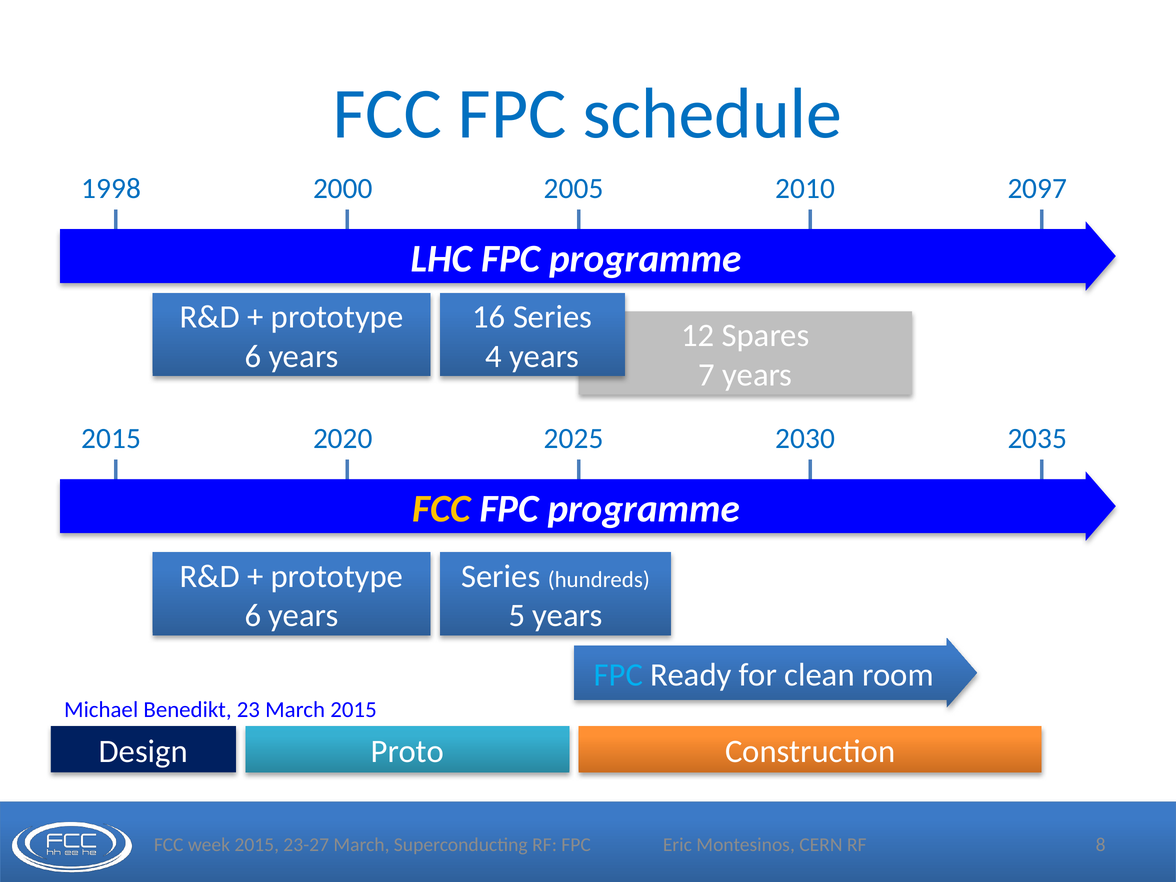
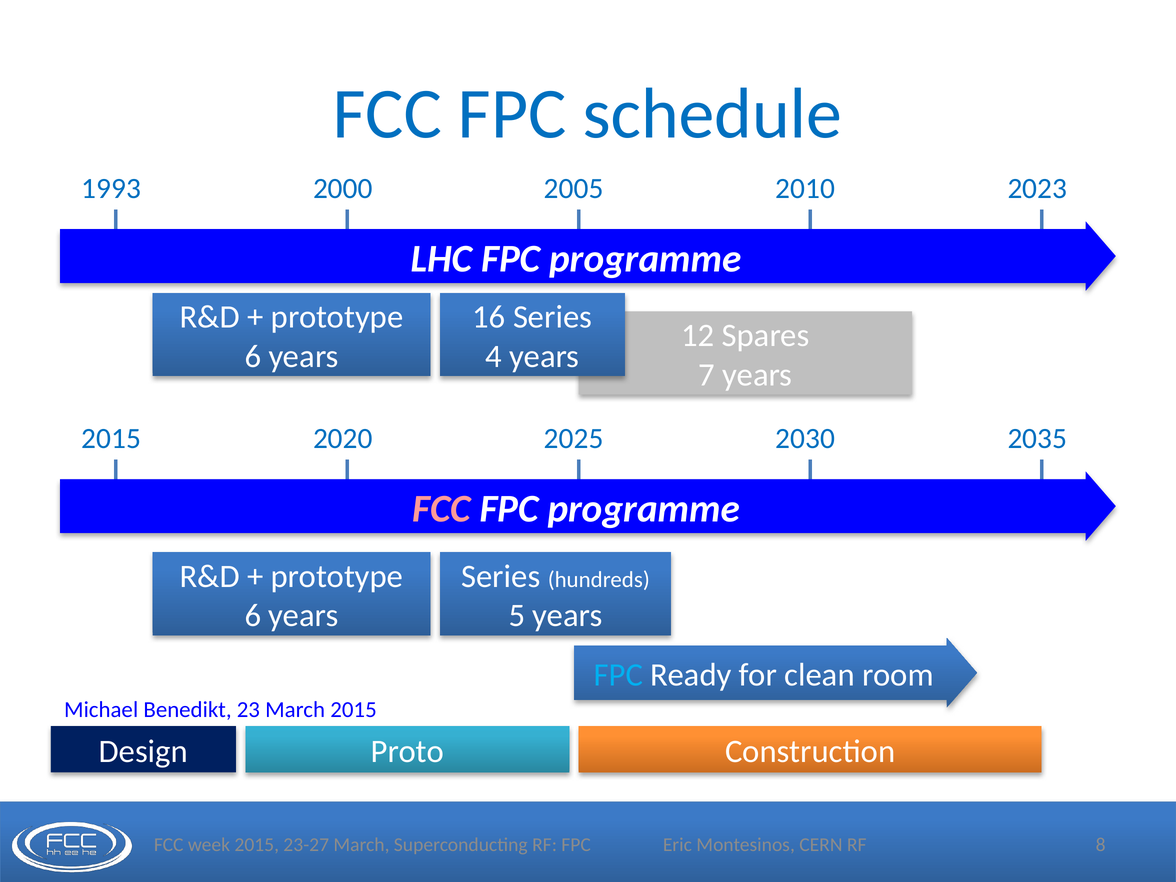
1998: 1998 -> 1993
2097: 2097 -> 2023
FCC at (442, 509) colour: yellow -> pink
